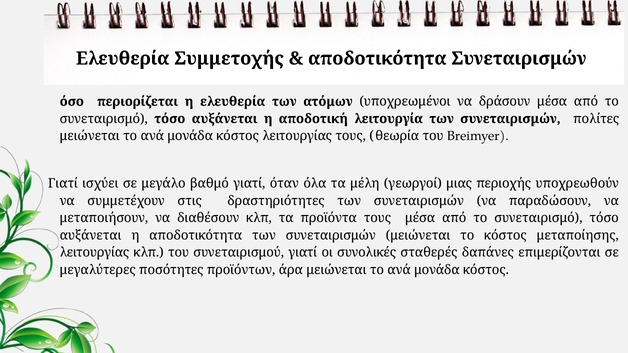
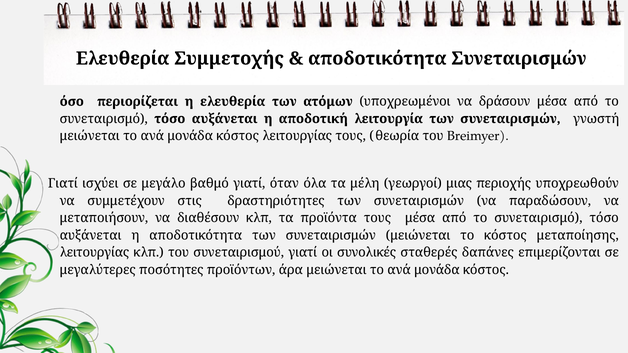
πολίτες: πολίτες -> γνωστή
